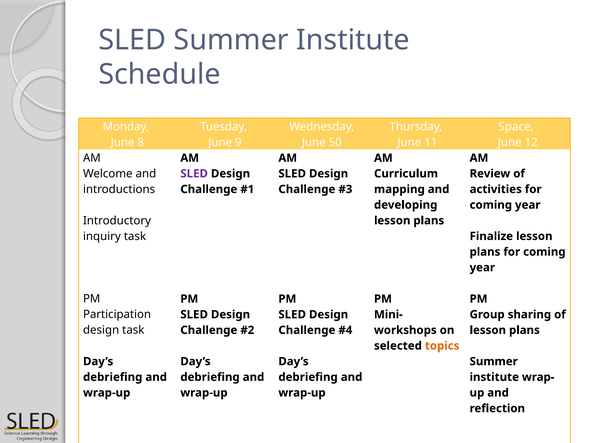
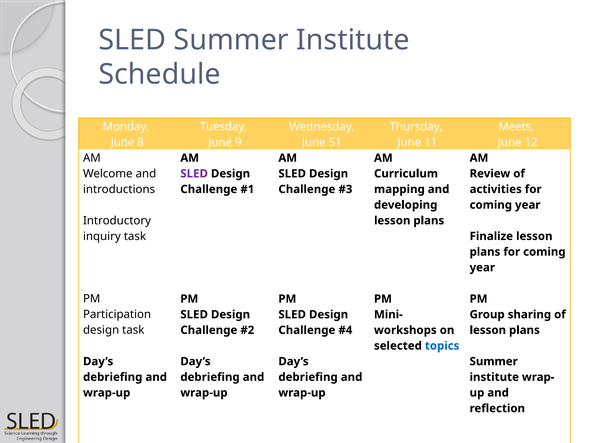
Space: Space -> Meets
50: 50 -> 51
topics colour: orange -> blue
